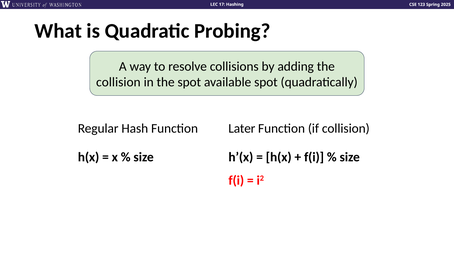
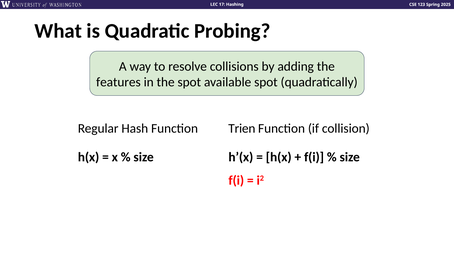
collision at (118, 82): collision -> features
Later: Later -> Trien
